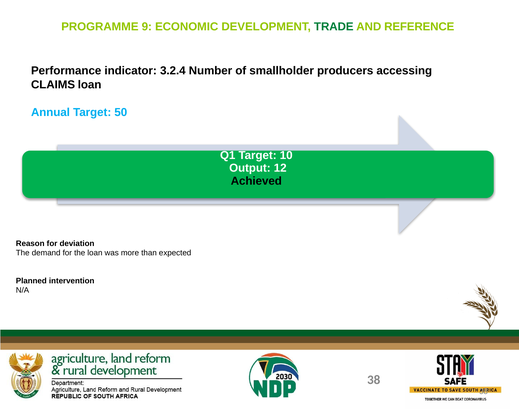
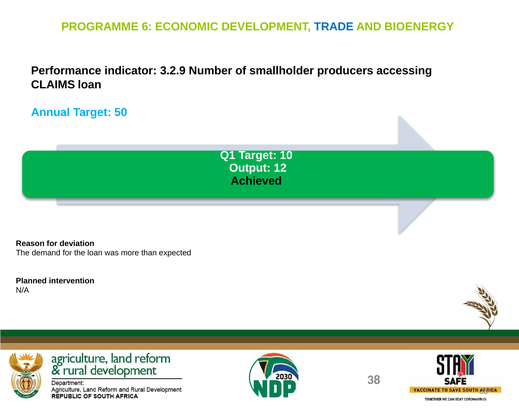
9: 9 -> 6
TRADE colour: green -> blue
REFERENCE: REFERENCE -> BIOENERGY
3.2.4: 3.2.4 -> 3.2.9
